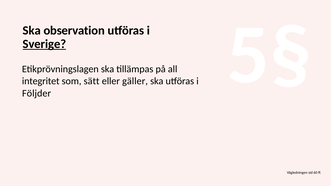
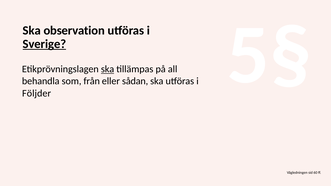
ska at (108, 69) underline: none -> present
integritet: integritet -> behandla
sätt: sätt -> från
gäller: gäller -> sådan
